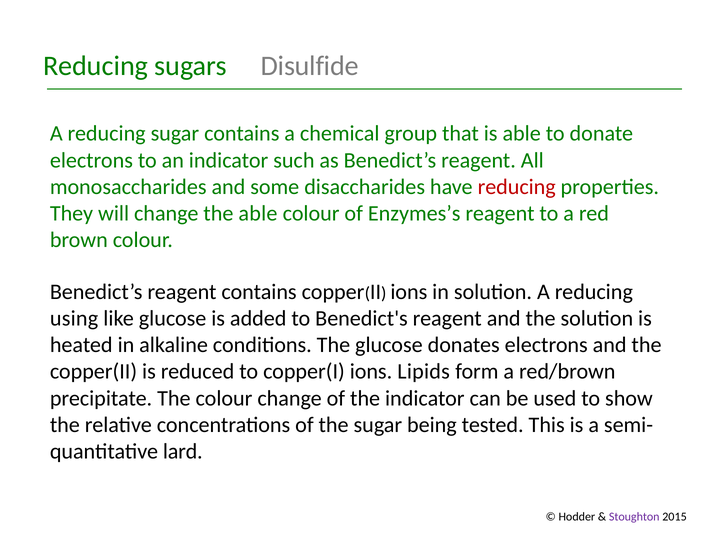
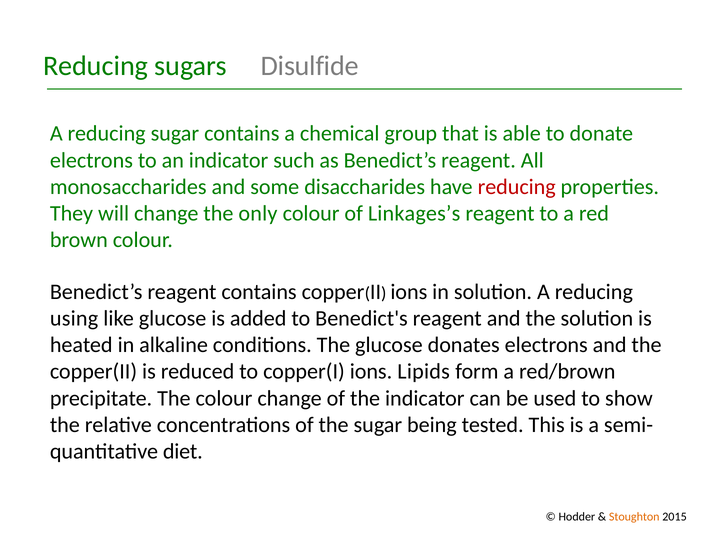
the able: able -> only
Enzymes’s: Enzymes’s -> Linkages’s
lard: lard -> diet
Stoughton colour: purple -> orange
